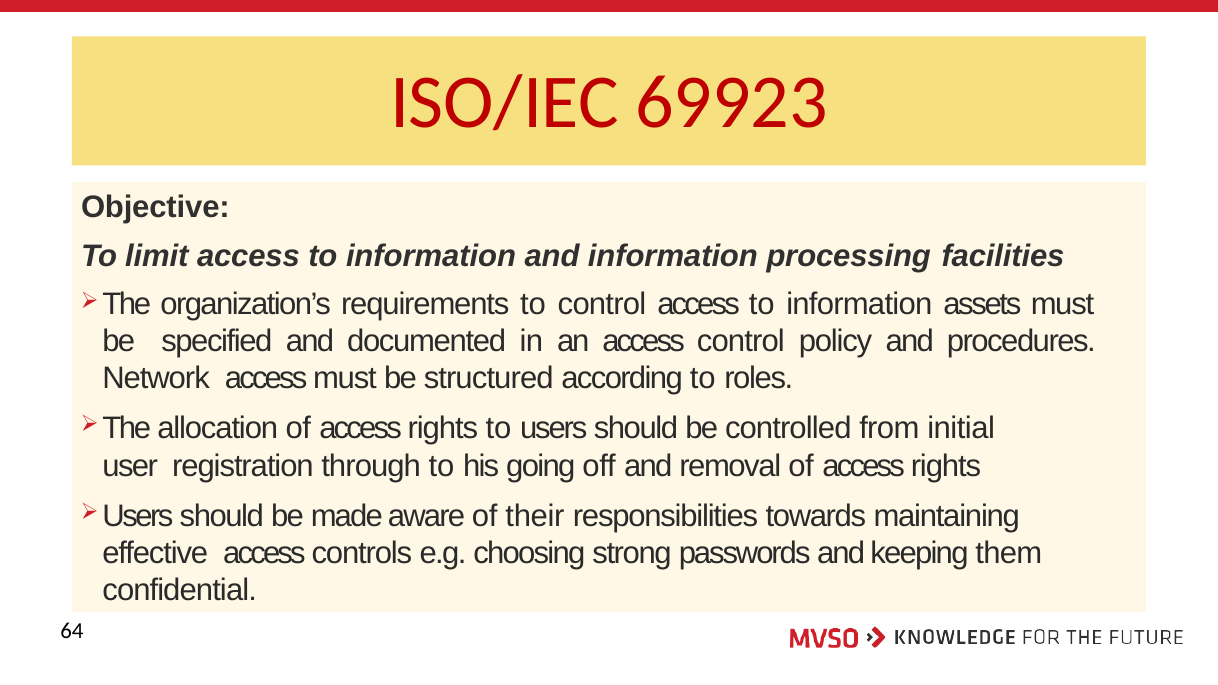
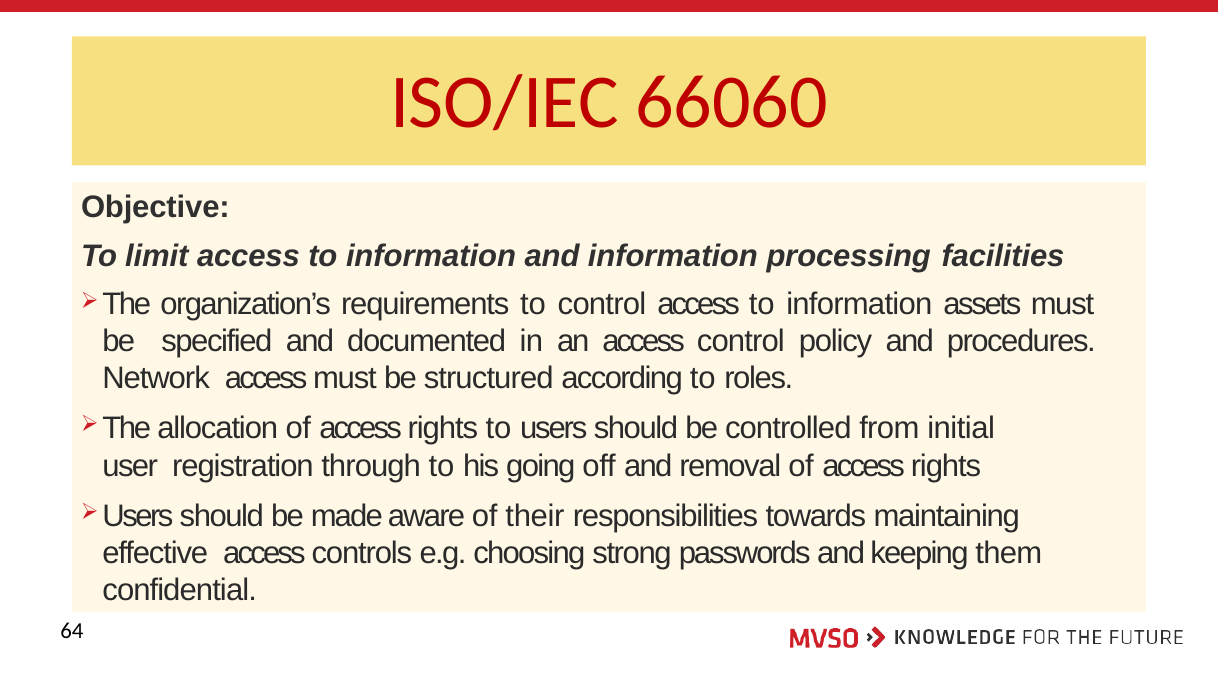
69923: 69923 -> 66060
